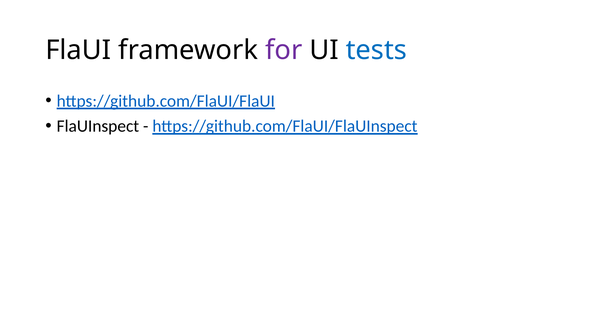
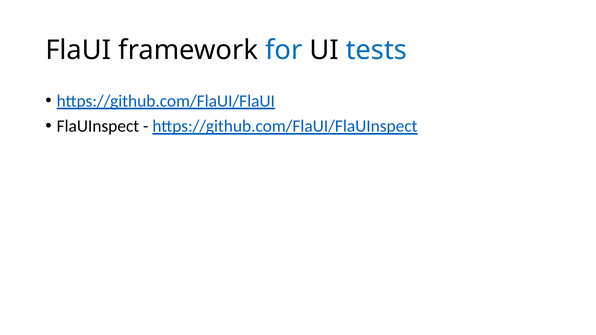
for colour: purple -> blue
